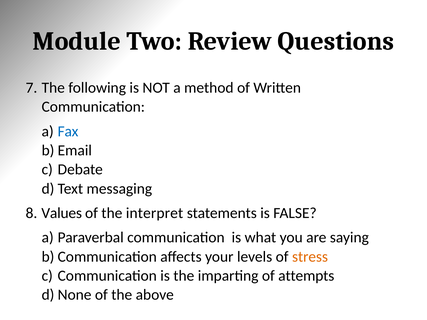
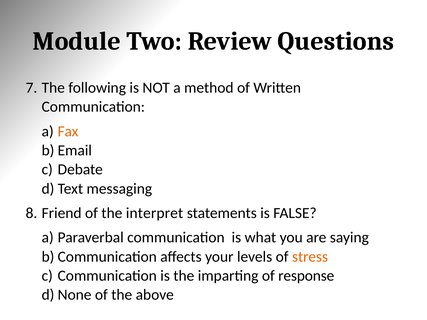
Fax colour: blue -> orange
Values: Values -> Friend
attempts: attempts -> response
